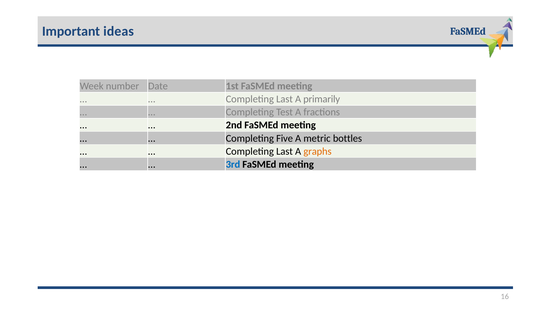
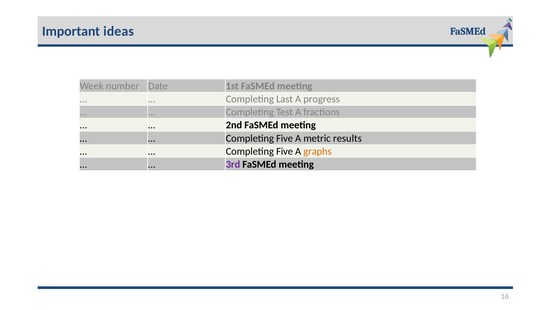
primarily: primarily -> progress
bottles: bottles -> results
Last at (285, 151): Last -> Five
3rd colour: blue -> purple
